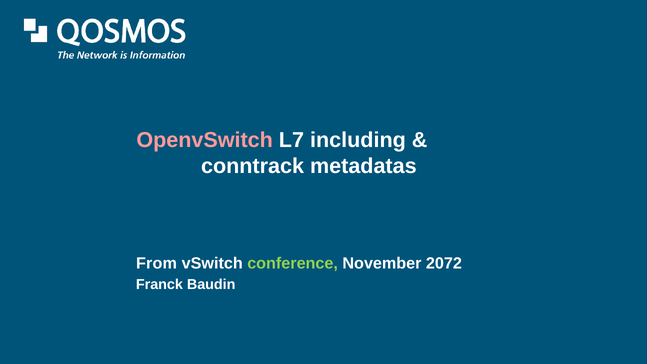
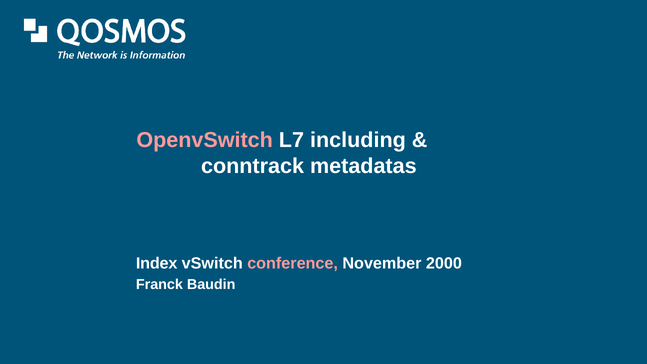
From: From -> Index
conference colour: light green -> pink
2072: 2072 -> 2000
